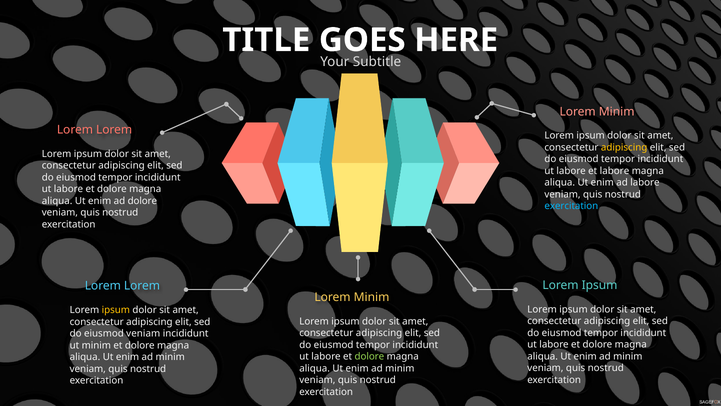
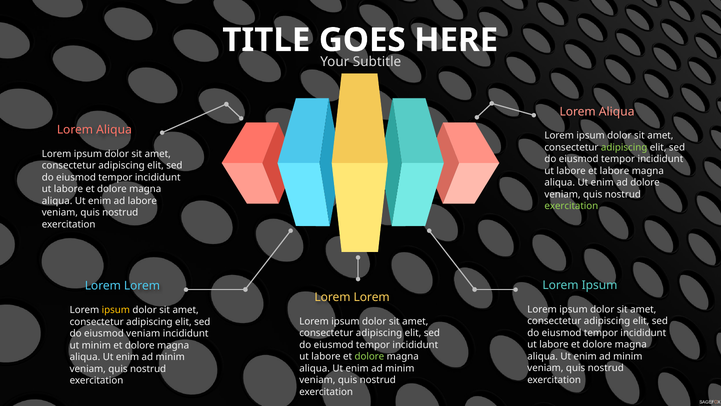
Minim at (617, 111): Minim -> Aliqua
Lorem at (114, 130): Lorem -> Aliqua
adipiscing at (624, 147) colour: yellow -> light green
ad labore: labore -> dolore
ad dolore: dolore -> labore
exercitation at (571, 206) colour: light blue -> light green
Minim at (372, 297): Minim -> Lorem
